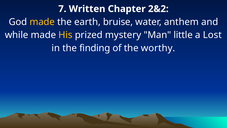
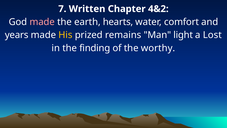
2&2: 2&2 -> 4&2
made at (42, 22) colour: yellow -> pink
bruise: bruise -> hearts
anthem: anthem -> comfort
while: while -> years
mystery: mystery -> remains
little: little -> light
